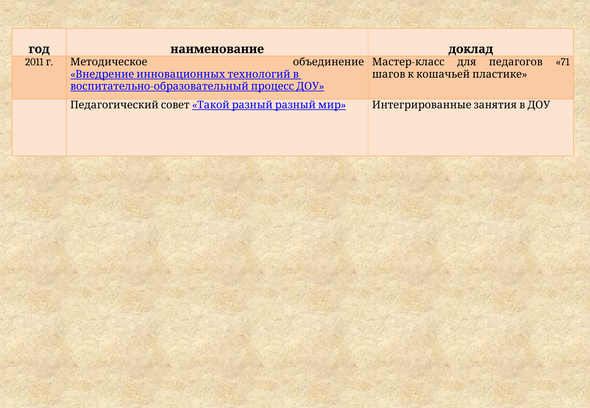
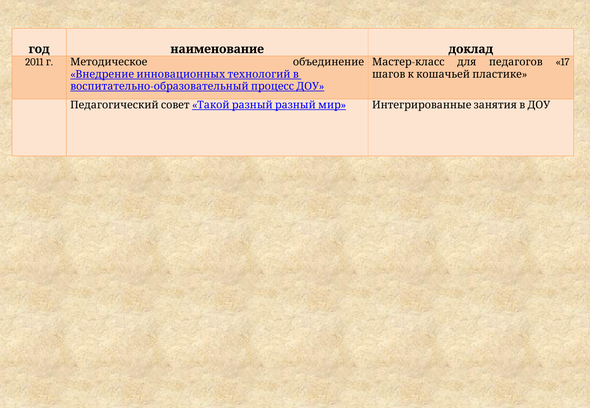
71: 71 -> 17
